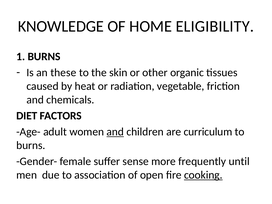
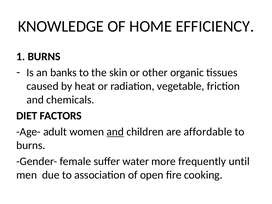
ELIGIBILITY: ELIGIBILITY -> EFFICIENCY
these: these -> banks
curriculum: curriculum -> affordable
sense: sense -> water
cooking underline: present -> none
